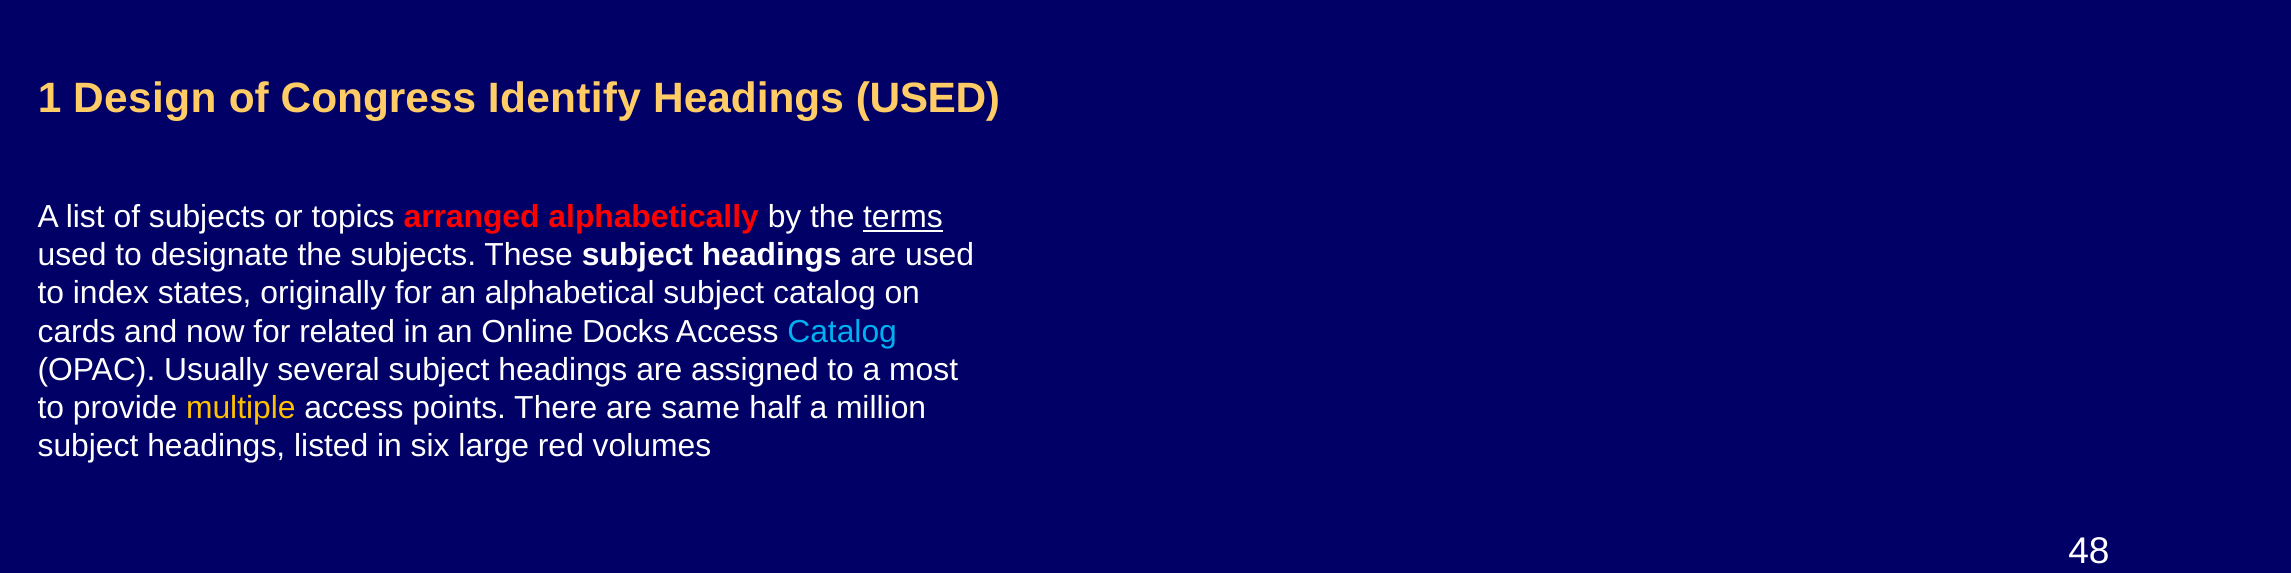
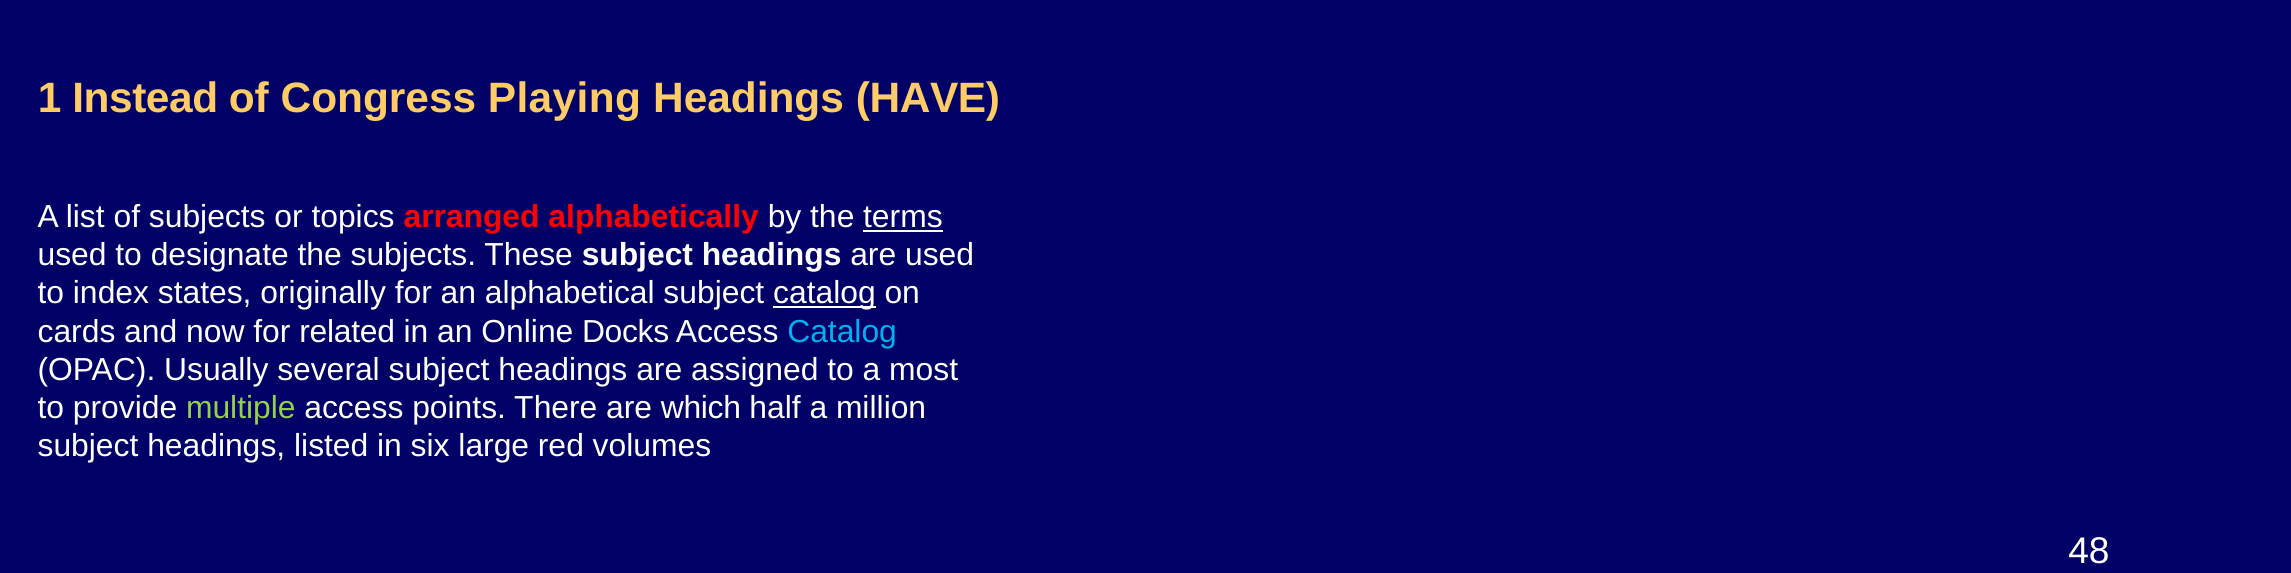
Design: Design -> Instead
Identify: Identify -> Playing
Headings USED: USED -> HAVE
catalog at (824, 293) underline: none -> present
multiple colour: yellow -> light green
same: same -> which
